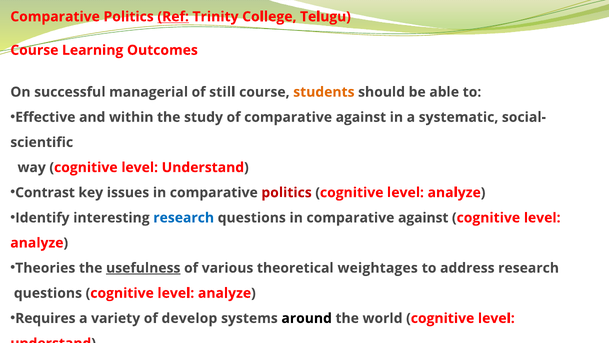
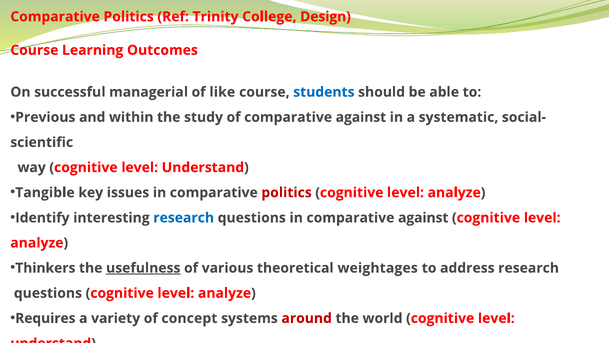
Ref underline: present -> none
Telugu: Telugu -> Design
still: still -> like
students colour: orange -> blue
Effective: Effective -> Previous
Contrast: Contrast -> Tangible
Theories: Theories -> Thinkers
develop: develop -> concept
around colour: black -> red
